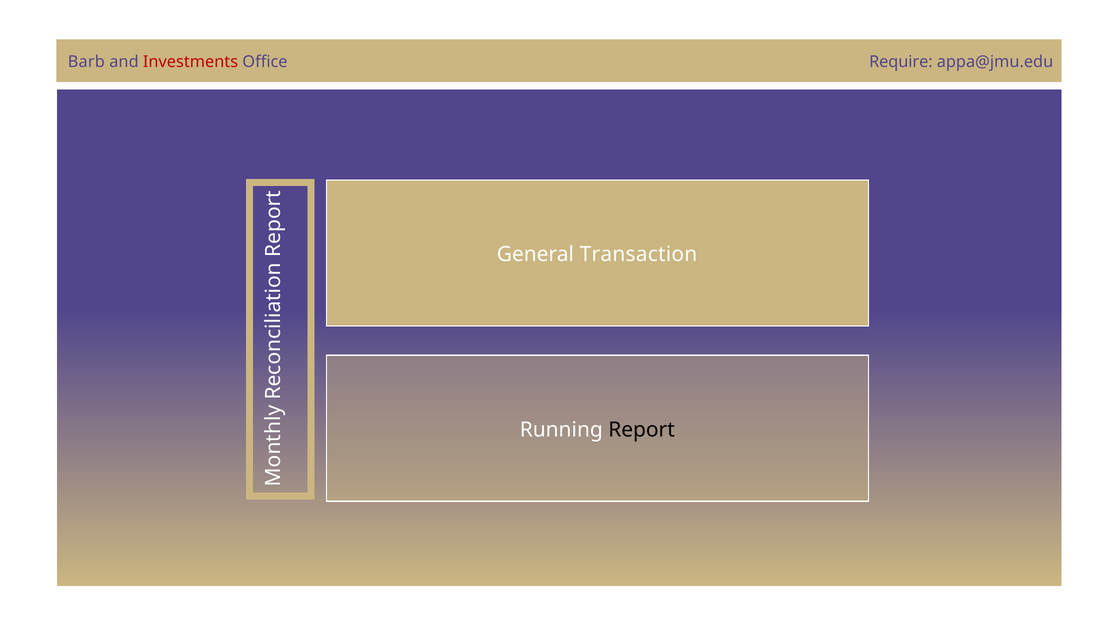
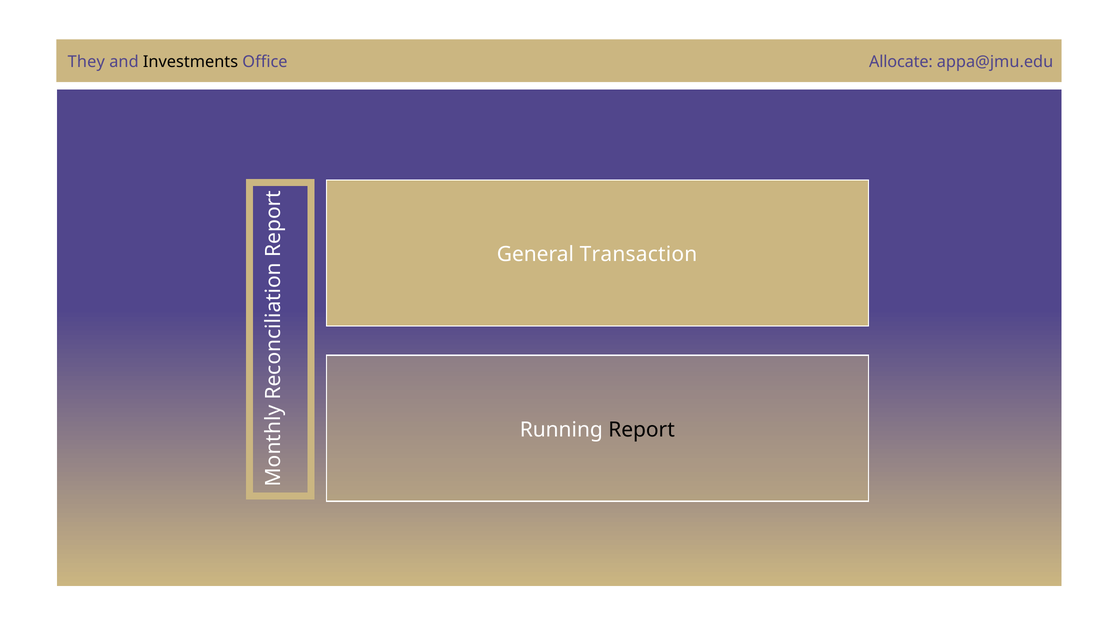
Barb: Barb -> They
Investments colour: red -> black
Require: Require -> Allocate
